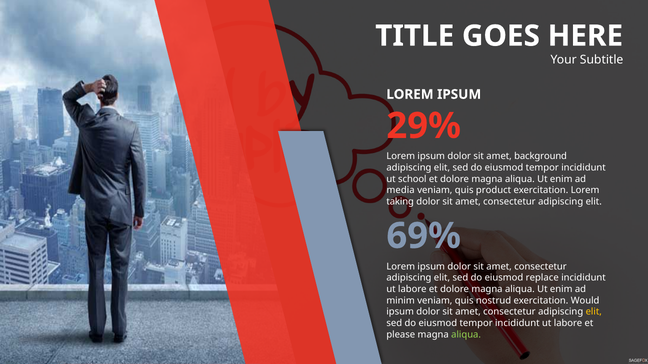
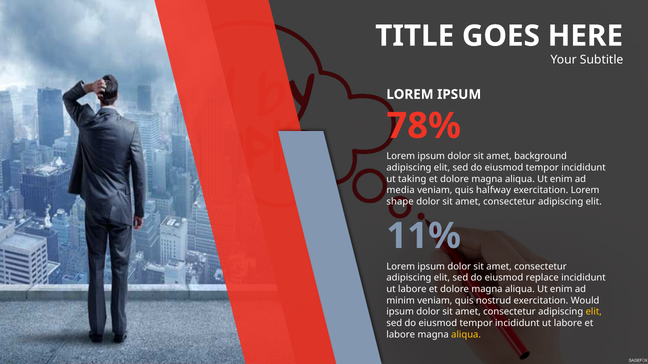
29%: 29% -> 78%
school: school -> taking
product: product -> halfway
taking: taking -> shape
69%: 69% -> 11%
please at (401, 335): please -> labore
aliqua at (466, 335) colour: light green -> yellow
